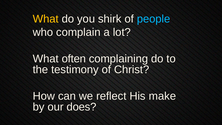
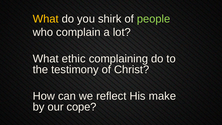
people colour: light blue -> light green
often: often -> ethic
does: does -> cope
